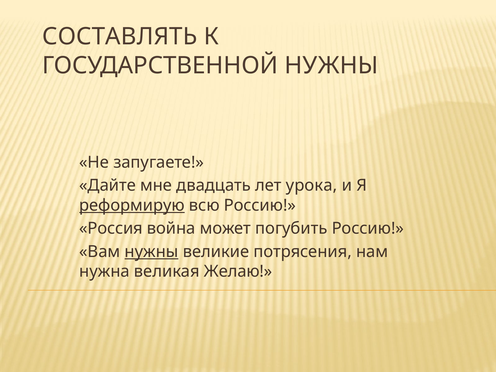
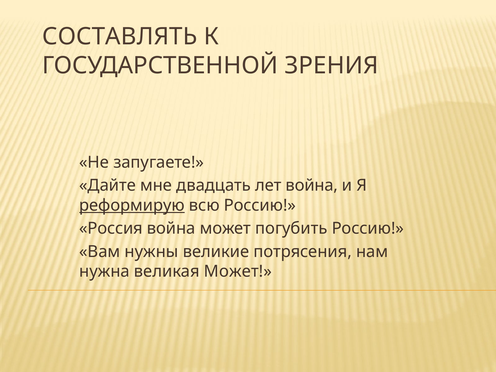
ГОСУДАРСТВЕННОЙ НУЖНЫ: НУЖНЫ -> ЗРЕНИЯ
лет урока: урока -> война
нужны at (151, 252) underline: present -> none
великая Желаю: Желаю -> Может
